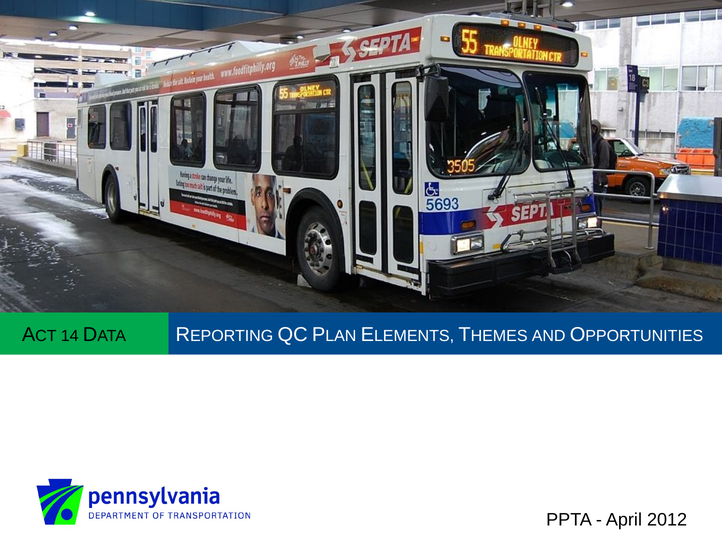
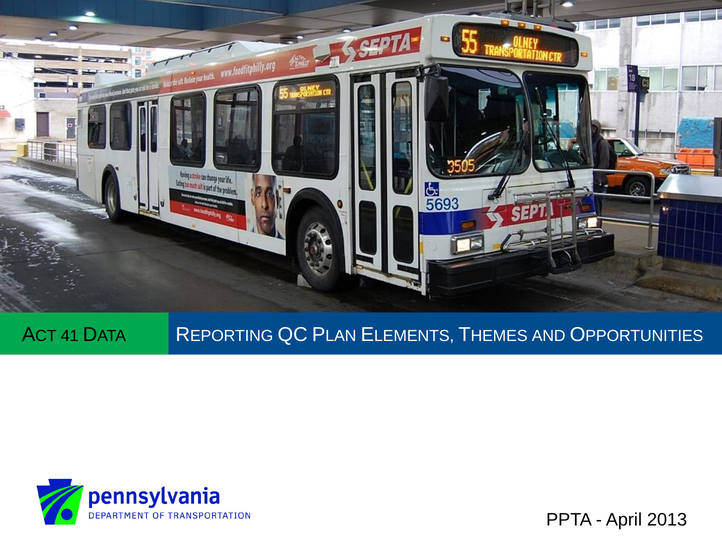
14: 14 -> 41
2012: 2012 -> 2013
